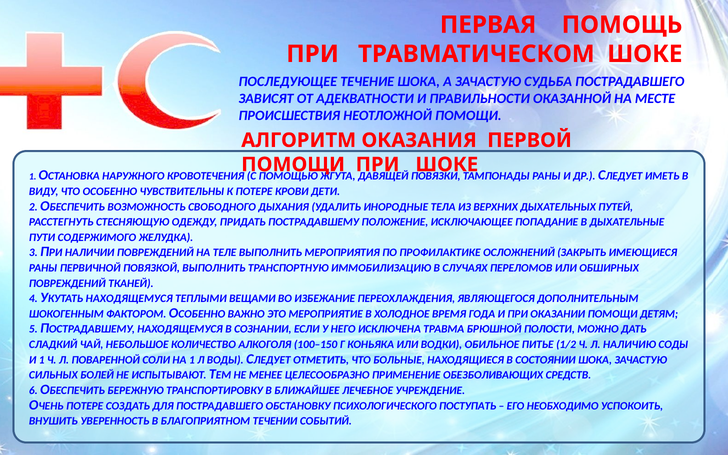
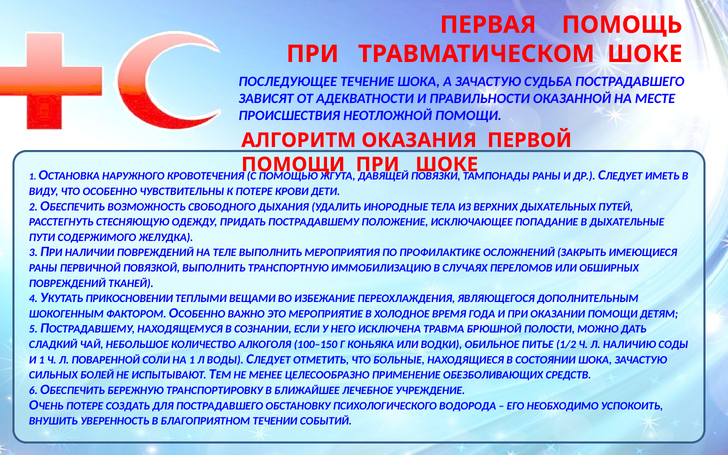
НАХОДЯЩЕМУСЯ at (129, 299): НАХОДЯЩЕМУСЯ -> ПРИКОСНОВЕНИИ
ПОСТУПАТЬ: ПОСТУПАТЬ -> ВОДОРОДА
